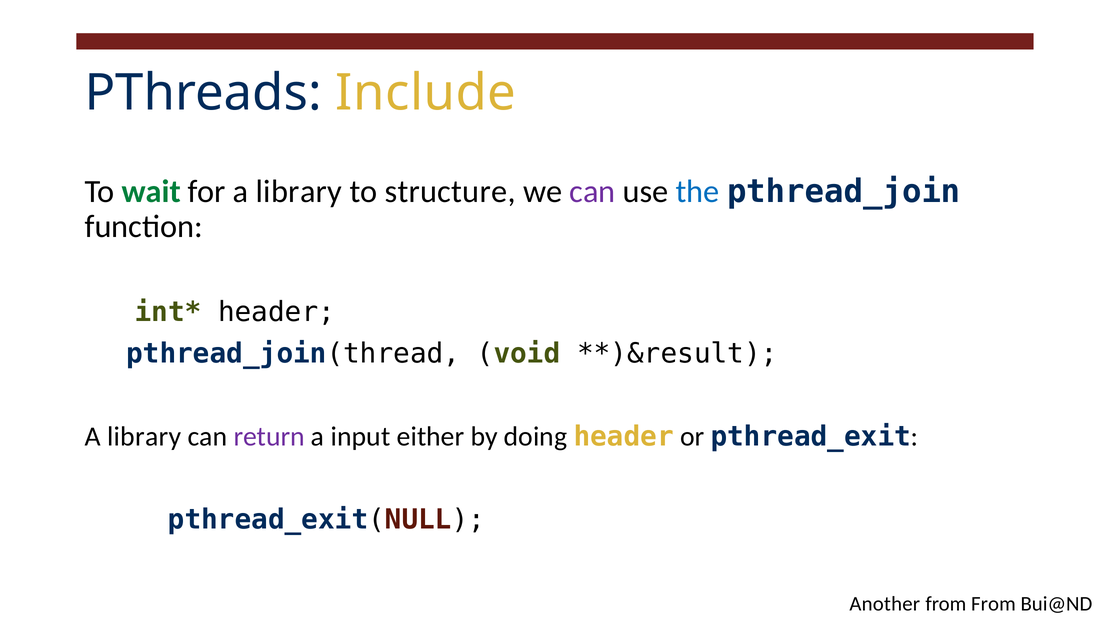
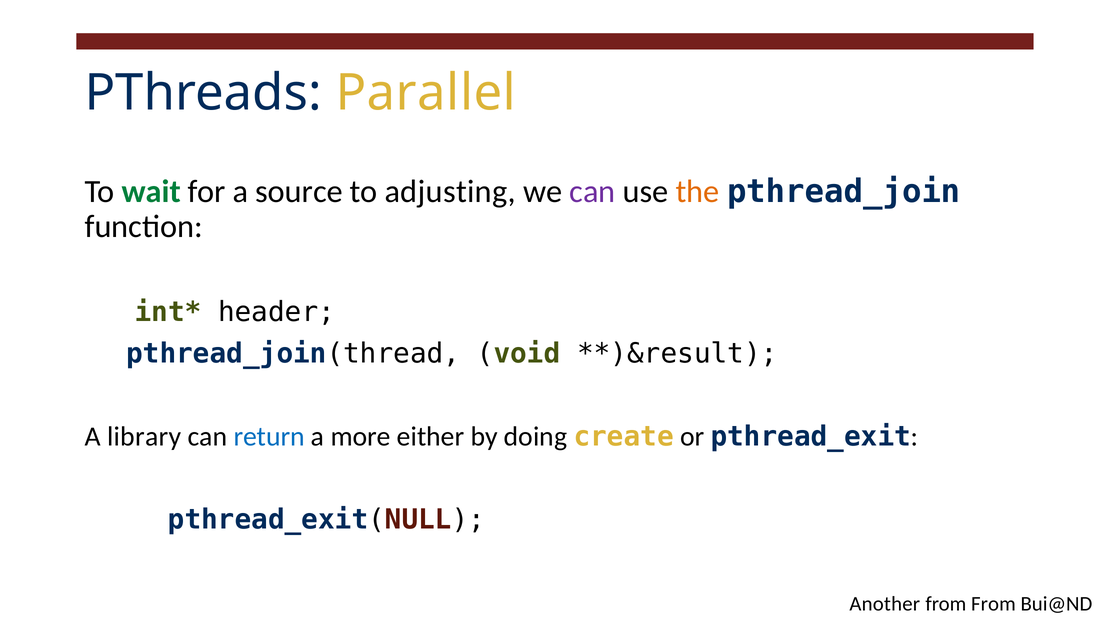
Include: Include -> Parallel
for a library: library -> source
structure: structure -> adjusting
the colour: blue -> orange
return colour: purple -> blue
input: input -> more
doing header: header -> create
